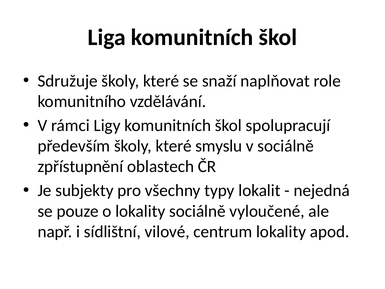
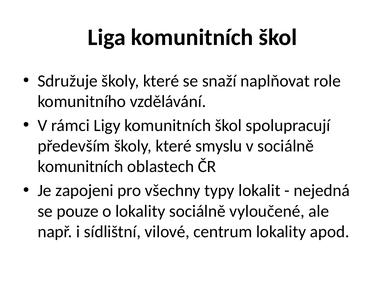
zpřístupnění at (80, 166): zpřístupnění -> komunitních
subjekty: subjekty -> zapojeni
